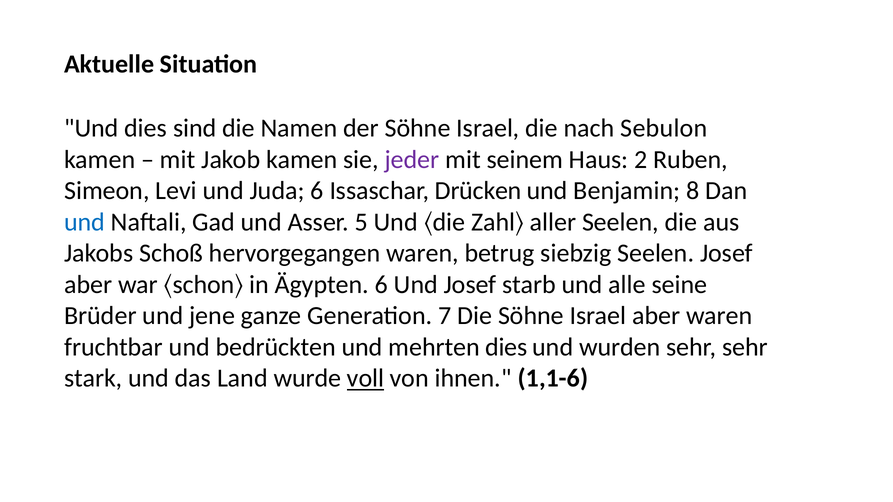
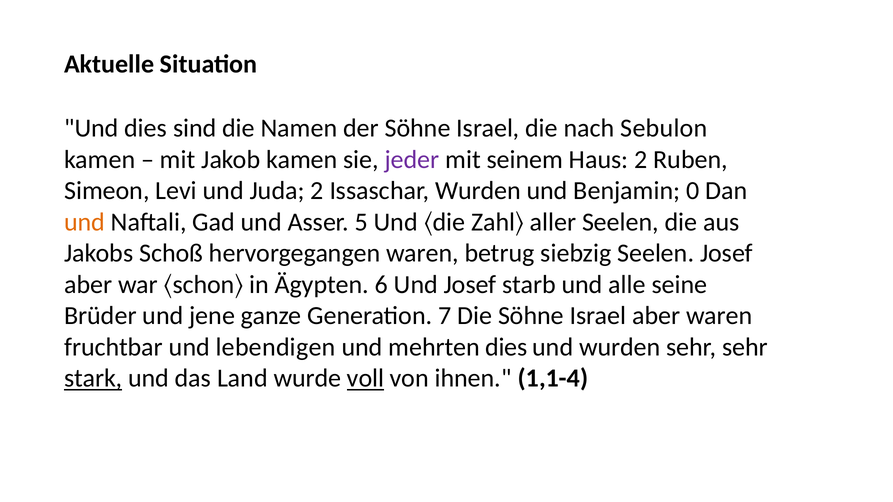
Juda 6: 6 -> 2
Issaschar Drücken: Drücken -> Wurden
8: 8 -> 0
und at (85, 222) colour: blue -> orange
bedrückten: bedrückten -> lebendigen
stark underline: none -> present
1,1-6: 1,1-6 -> 1,1-4
